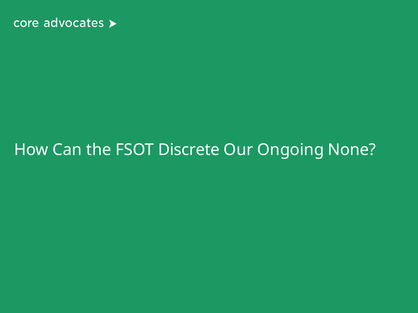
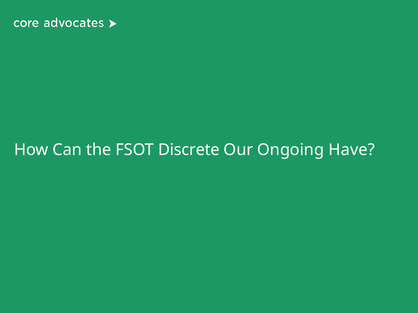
None: None -> Have
